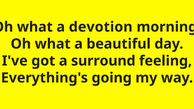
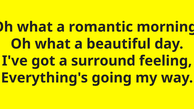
devotion: devotion -> romantic
